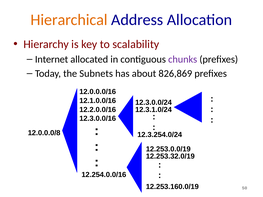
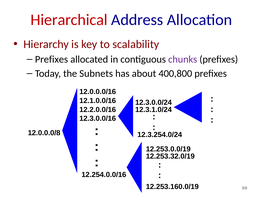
Hierarchical colour: orange -> red
Internet at (52, 59): Internet -> Prefixes
826,869: 826,869 -> 400,800
